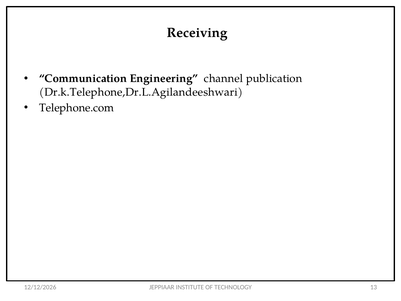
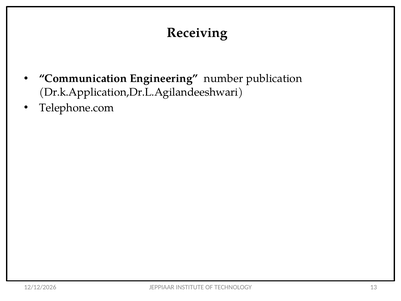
channel: channel -> number
Dr.k.Telephone,Dr.L.Agilandeeshwari: Dr.k.Telephone,Dr.L.Agilandeeshwari -> Dr.k.Application,Dr.L.Agilandeeshwari
